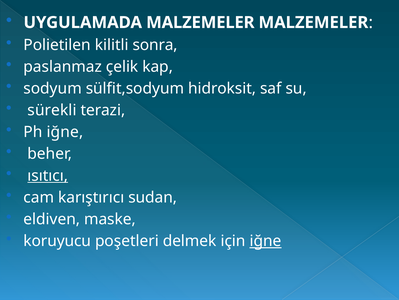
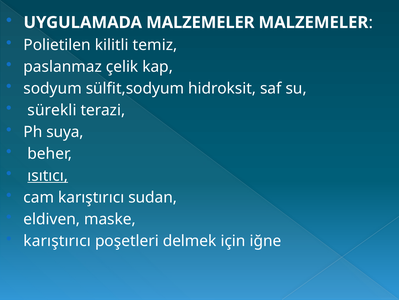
sonra: sonra -> temiz
Ph iğne: iğne -> suya
koruyucu at (57, 240): koruyucu -> karıştırıcı
iğne at (265, 240) underline: present -> none
